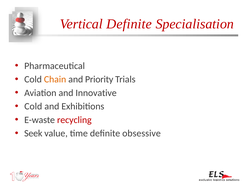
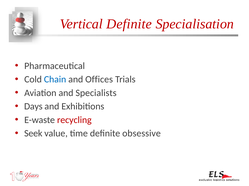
Chain colour: orange -> blue
Priority: Priority -> Offices
Innovative: Innovative -> Specialists
Cold at (33, 107): Cold -> Days
